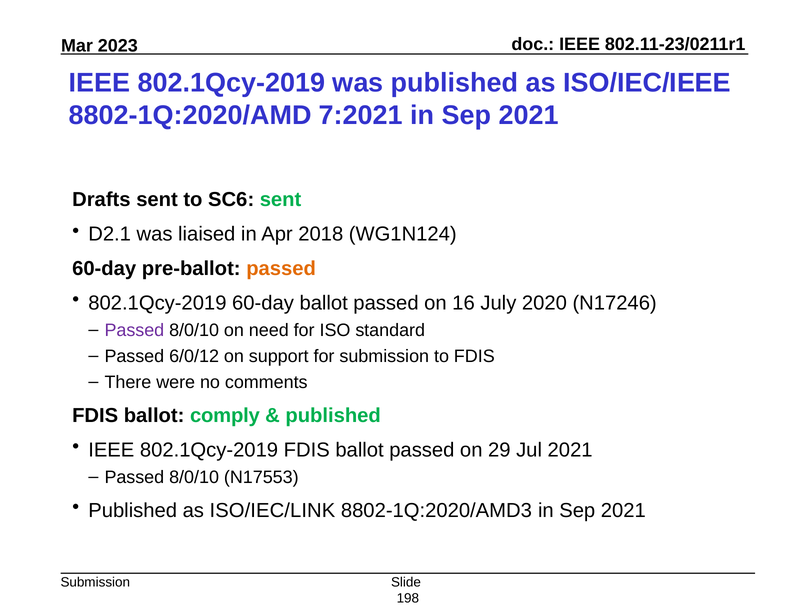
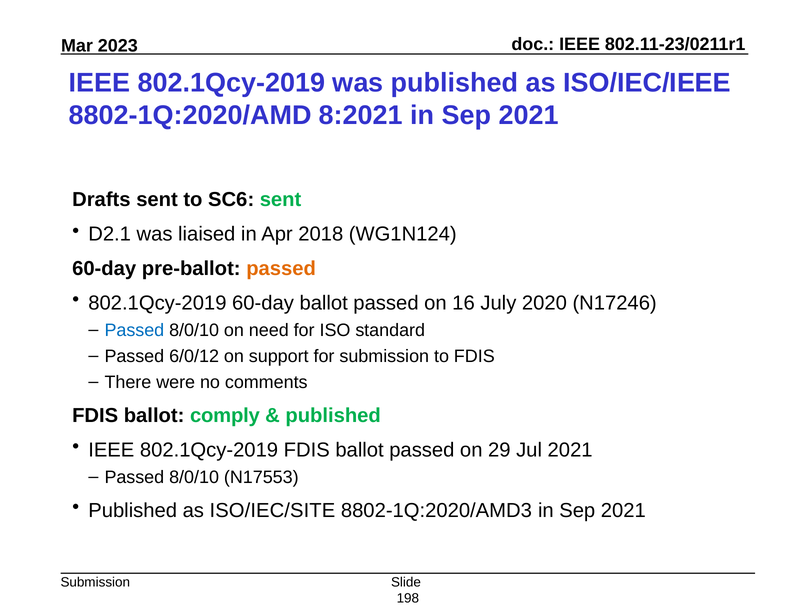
7:2021: 7:2021 -> 8:2021
Passed at (134, 330) colour: purple -> blue
ISO/IEC/LINK: ISO/IEC/LINK -> ISO/IEC/SITE
